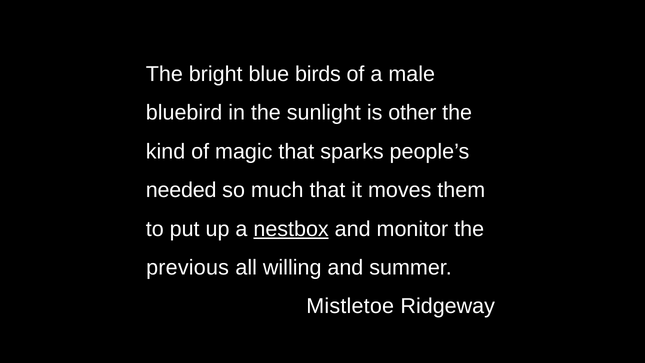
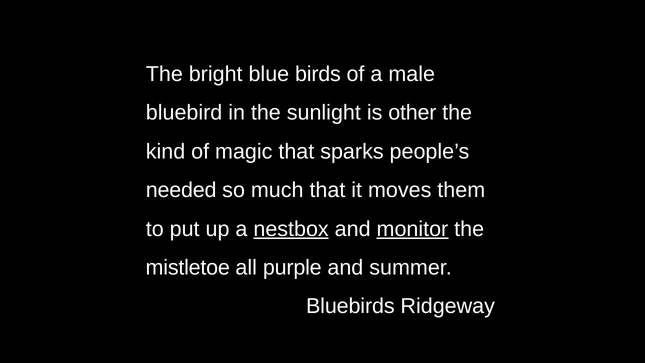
monitor underline: none -> present
previous: previous -> mistletoe
willing: willing -> purple
Mistletoe: Mistletoe -> Bluebirds
